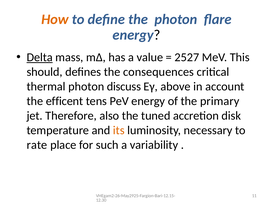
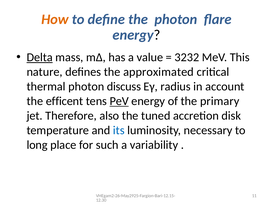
2527: 2527 -> 3232
should: should -> nature
consequences: consequences -> approximated
above: above -> radius
PeV underline: none -> present
its colour: orange -> blue
rate: rate -> long
